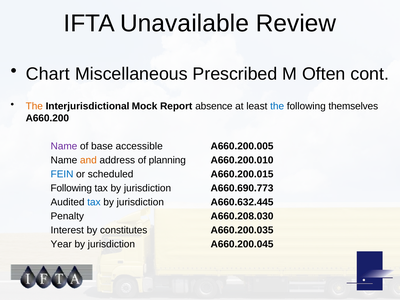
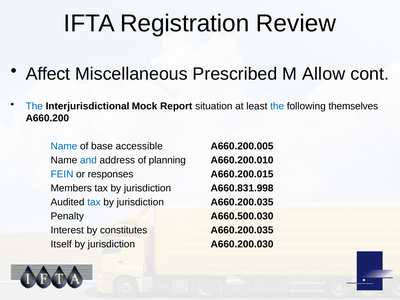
Unavailable: Unavailable -> Registration
Chart: Chart -> Affect
Often: Often -> Allow
The at (34, 106) colour: orange -> blue
absence: absence -> situation
Name at (64, 146) colour: purple -> blue
and colour: orange -> blue
scheduled: scheduled -> responses
Following at (71, 188): Following -> Members
A660.690.773: A660.690.773 -> A660.831.998
jurisdiction A660.632.445: A660.632.445 -> A660.200.035
A660.208.030: A660.208.030 -> A660.500.030
Year: Year -> Itself
A660.200.045: A660.200.045 -> A660.200.030
